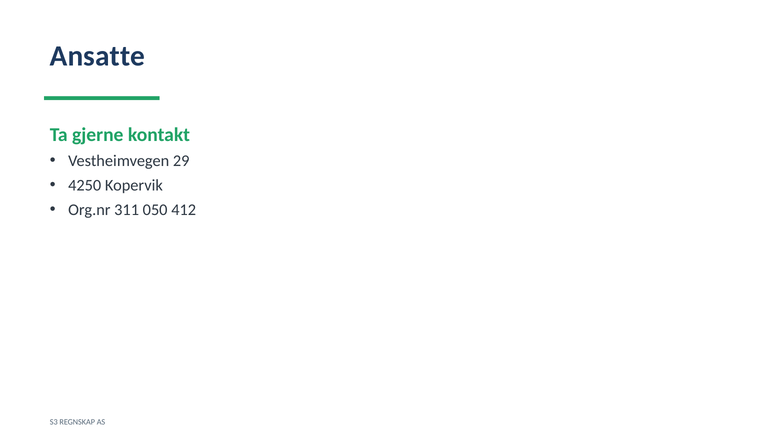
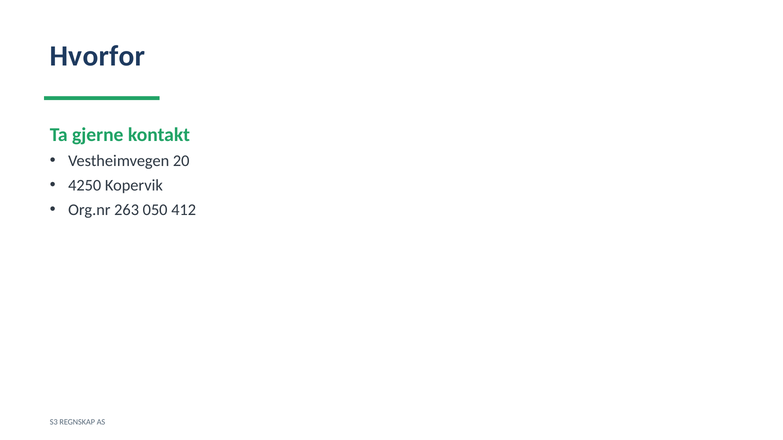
Ansatte: Ansatte -> Hvorfor
29: 29 -> 20
311: 311 -> 263
